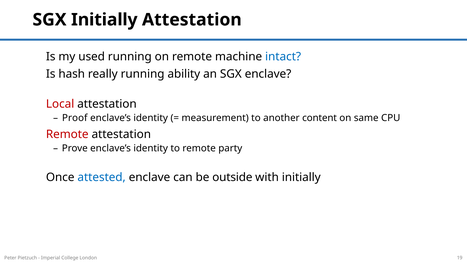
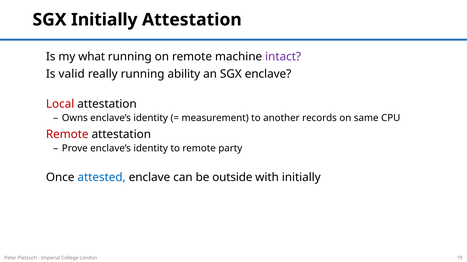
used: used -> what
intact colour: blue -> purple
hash: hash -> valid
Proof: Proof -> Owns
content: content -> records
